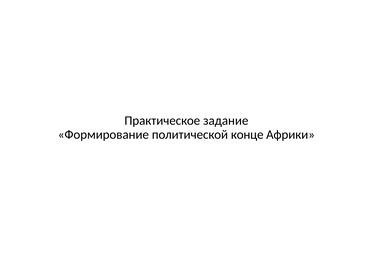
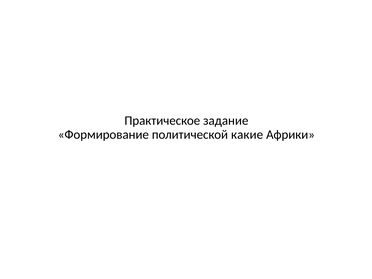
конце: конце -> какие
